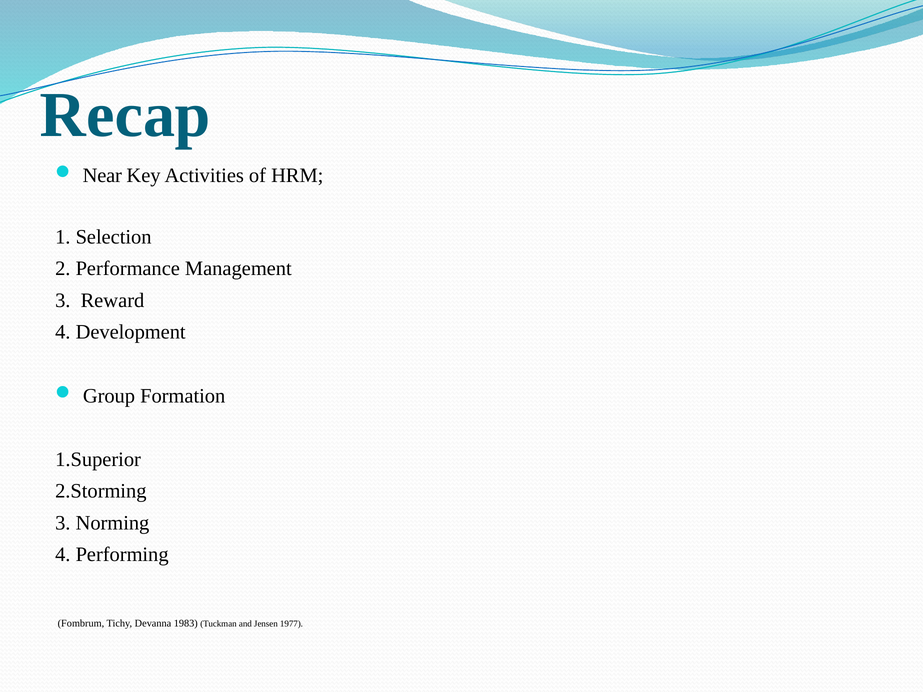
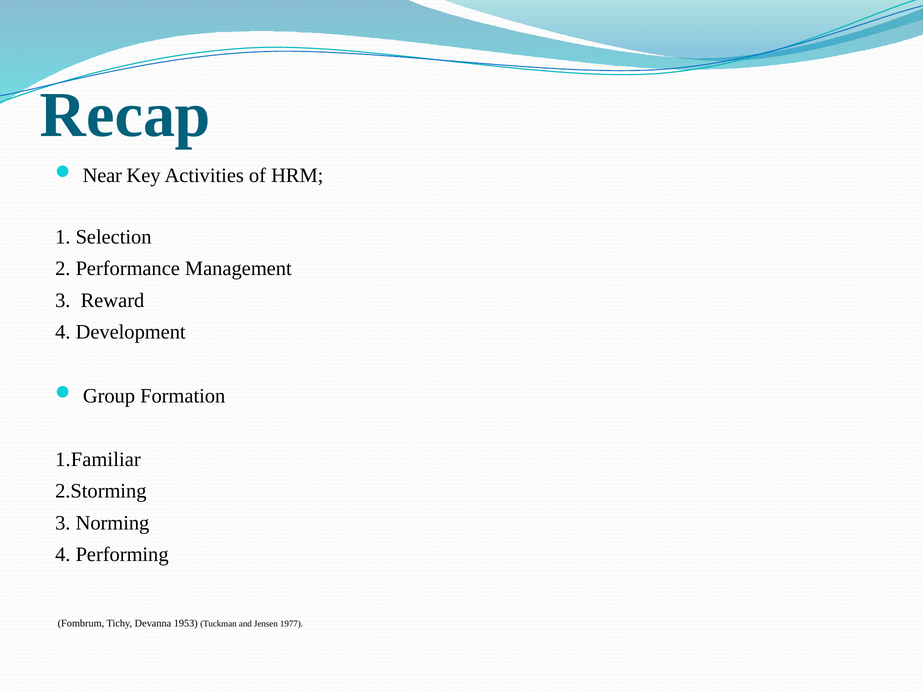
1.Superior: 1.Superior -> 1.Familiar
1983: 1983 -> 1953
